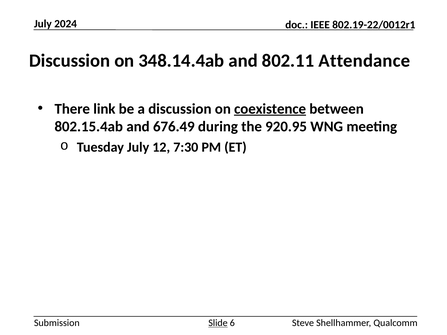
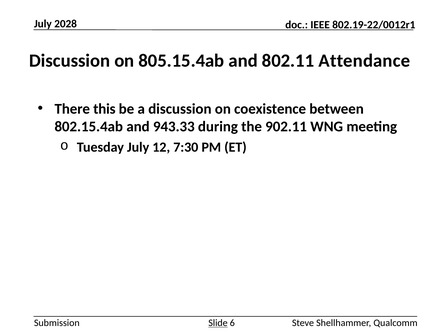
2024: 2024 -> 2028
348.14.4ab: 348.14.4ab -> 805.15.4ab
link: link -> this
coexistence underline: present -> none
676.49: 676.49 -> 943.33
920.95: 920.95 -> 902.11
